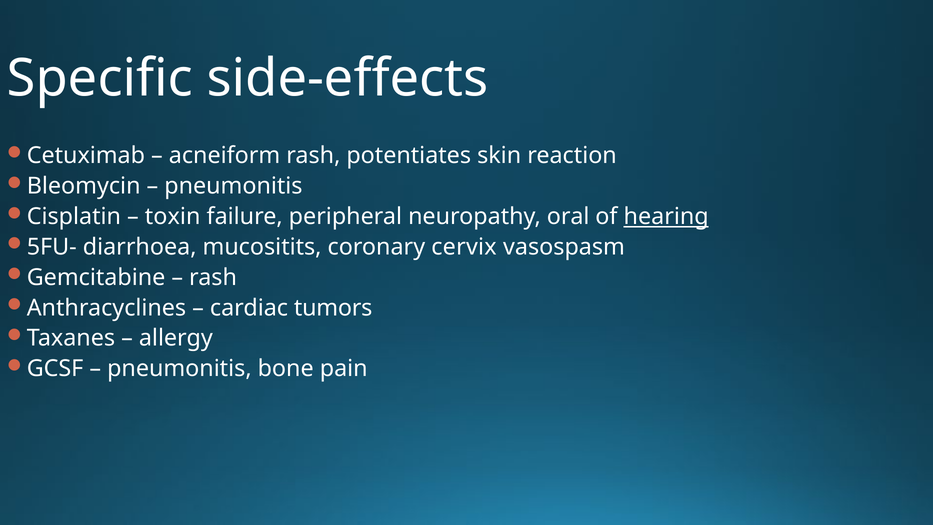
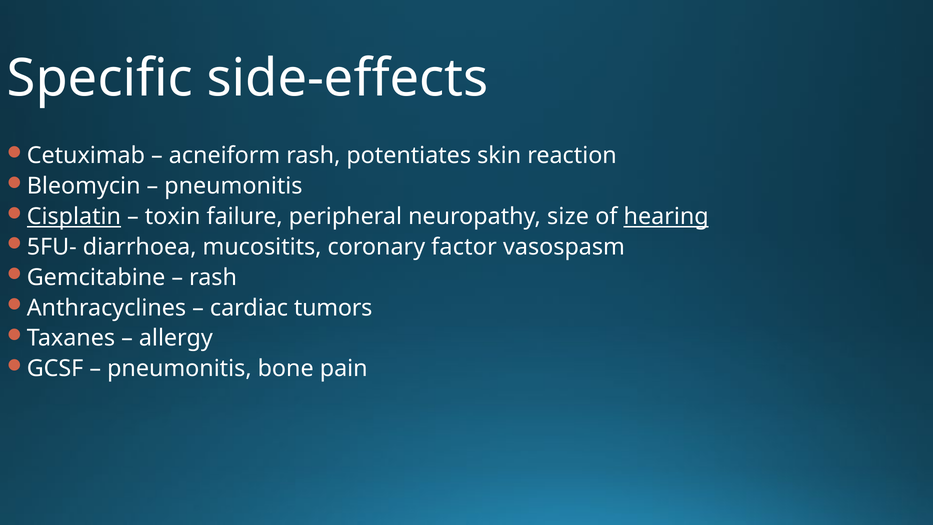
Cisplatin underline: none -> present
oral: oral -> size
cervix: cervix -> factor
